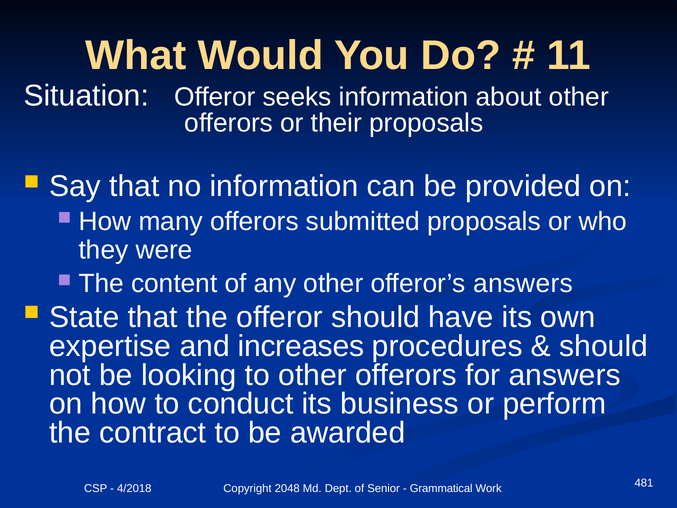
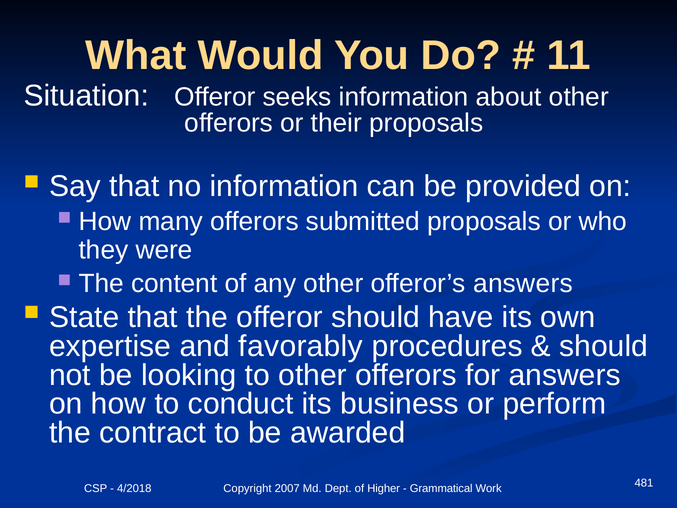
increases: increases -> favorably
2048: 2048 -> 2007
Senior: Senior -> Higher
